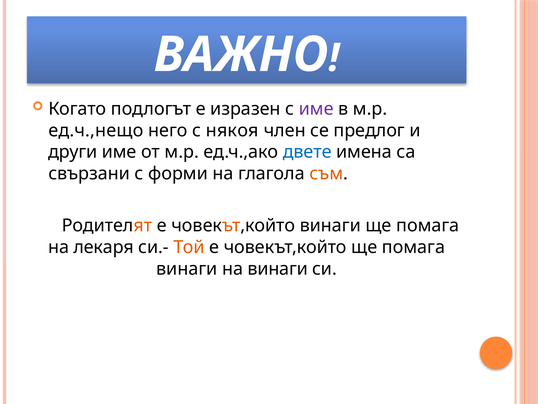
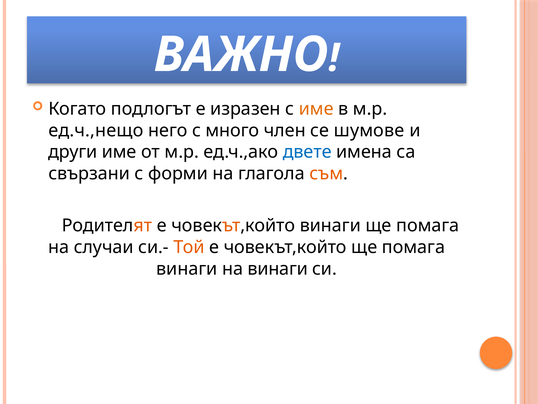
име at (316, 109) colour: purple -> orange
някоя: някоя -> много
предлог: предлог -> шумове
лекаря: лекаря -> случаи
